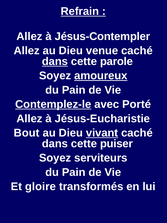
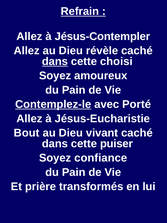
venue: venue -> révèle
parole: parole -> choisi
amoureux underline: present -> none
vivant underline: present -> none
serviteurs: serviteurs -> confiance
gloire: gloire -> prière
